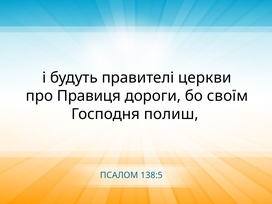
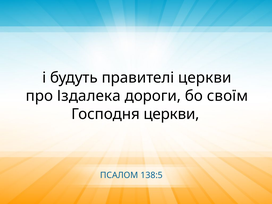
Правиця: Правиця -> Іздалека
Господня полиш: полиш -> церкви
